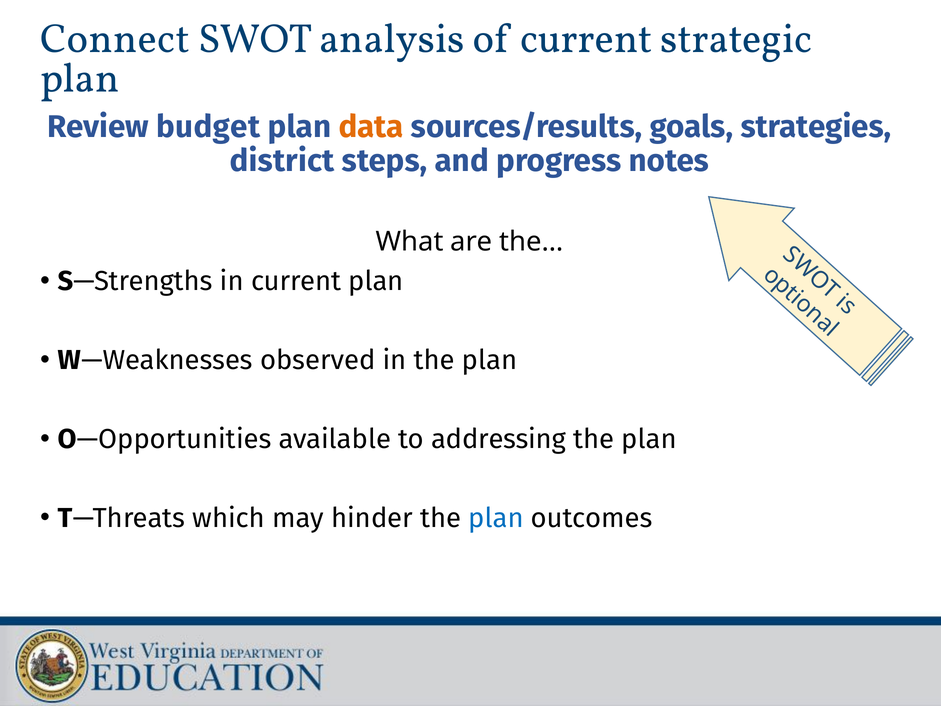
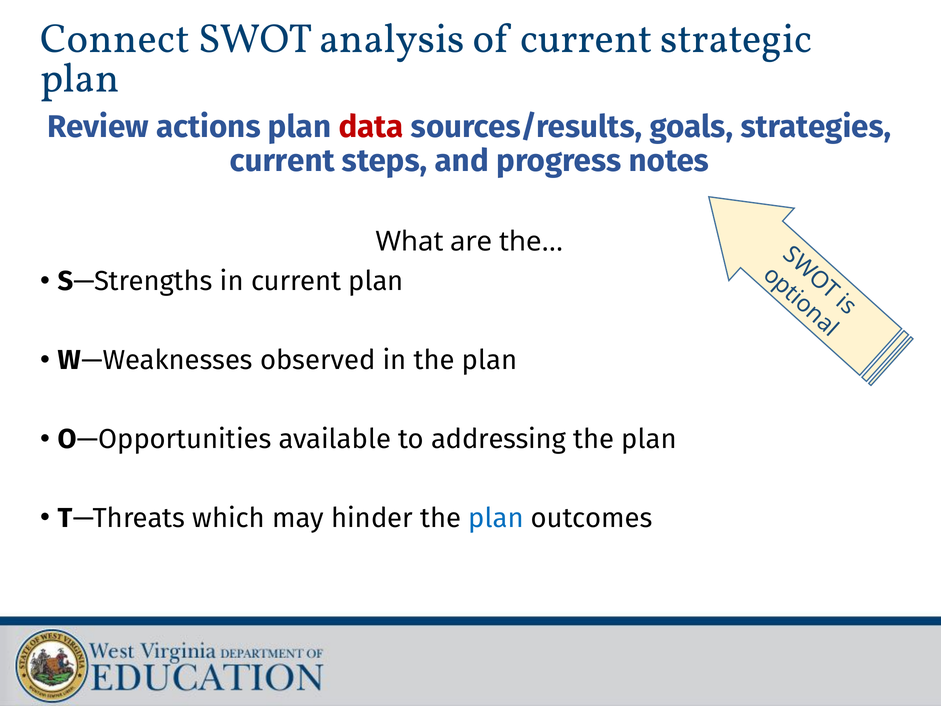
budget: budget -> actions
data colour: orange -> red
district at (282, 161): district -> current
